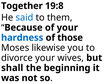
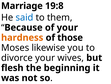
Together: Together -> Marriage
hardness colour: blue -> orange
shall: shall -> flesh
